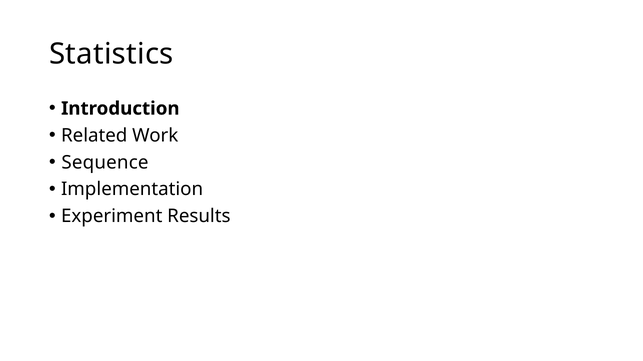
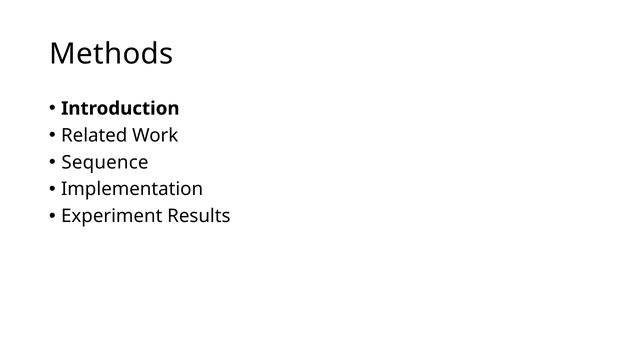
Statistics: Statistics -> Methods
